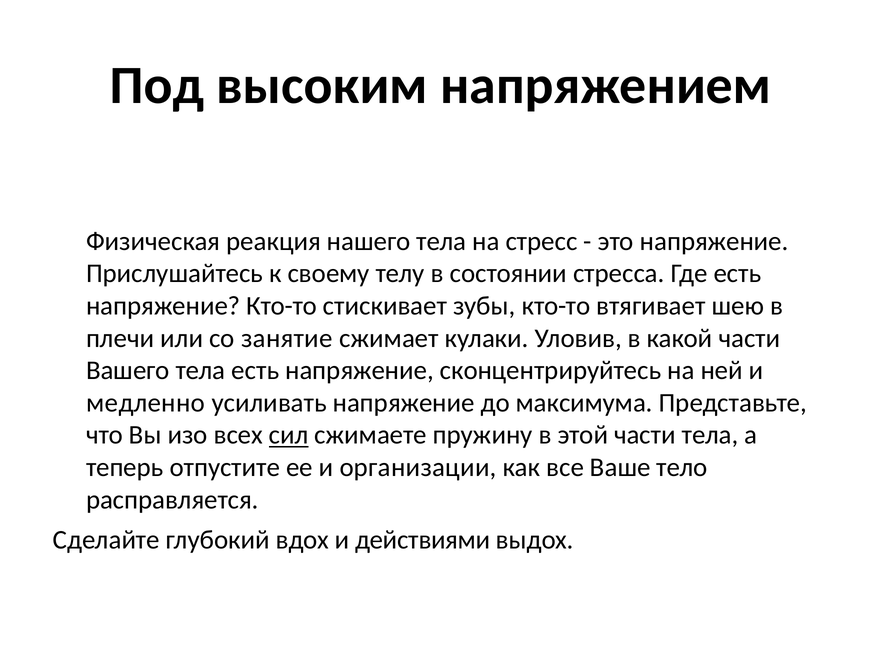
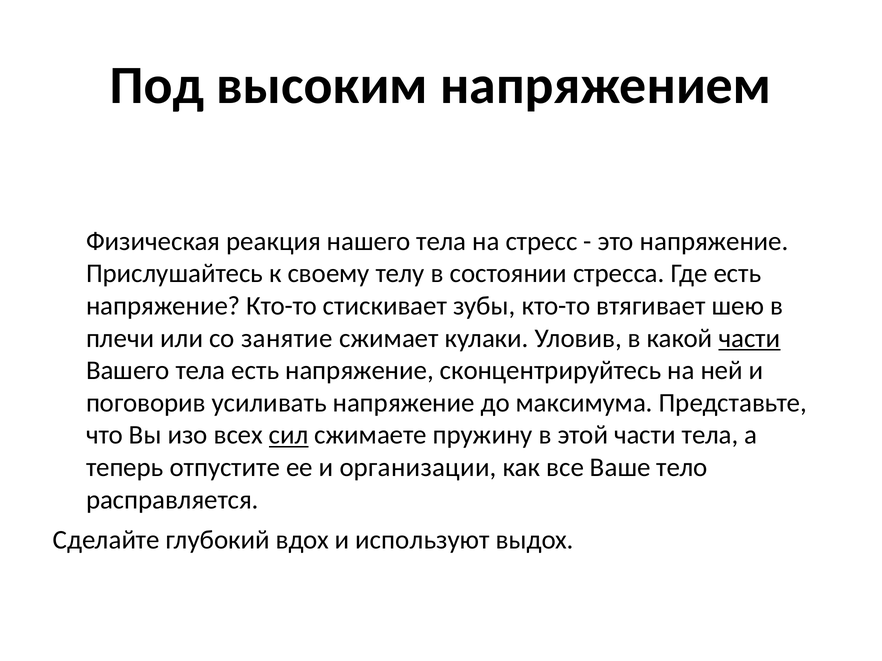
части at (749, 338) underline: none -> present
медленно: медленно -> поговорив
действиями: действиями -> используют
